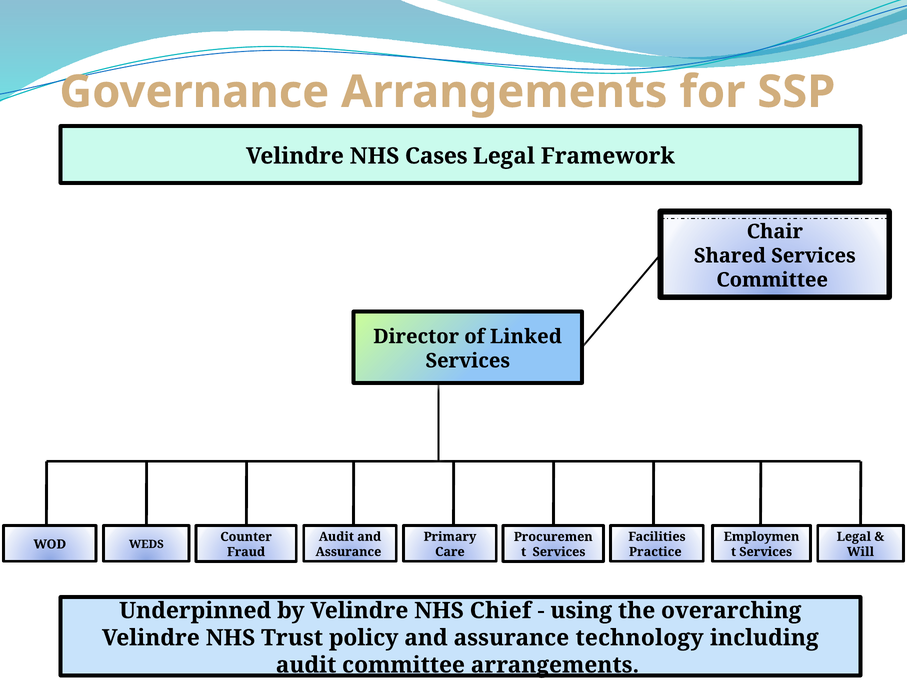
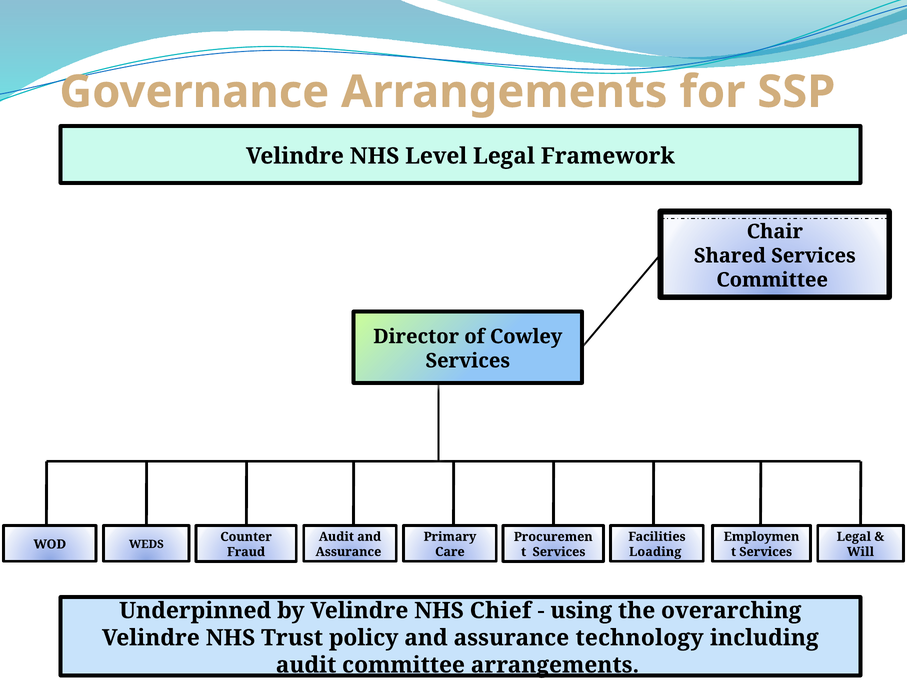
Cases: Cases -> Level
Linked: Linked -> Cowley
Practice: Practice -> Loading
